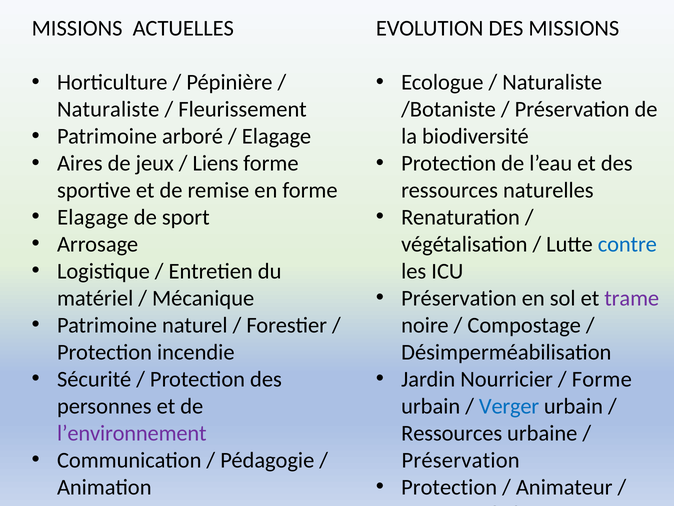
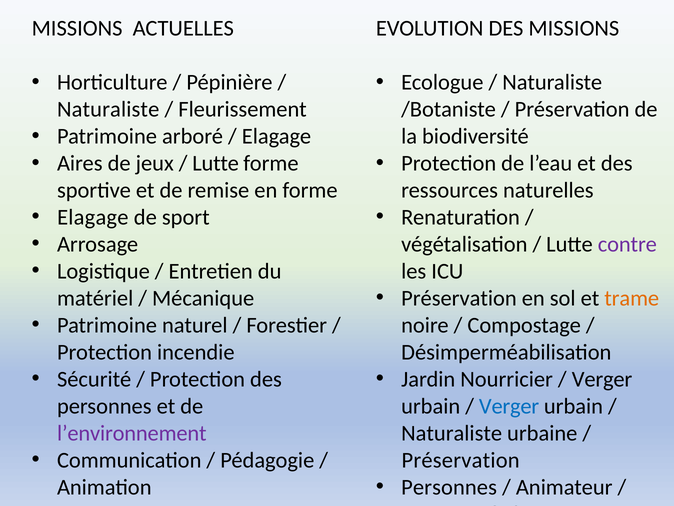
Liens at (216, 163): Liens -> Lutte
contre colour: blue -> purple
trame colour: purple -> orange
Forme at (602, 379): Forme -> Verger
Ressources at (452, 433): Ressources -> Naturaliste
Protection at (449, 487): Protection -> Personnes
